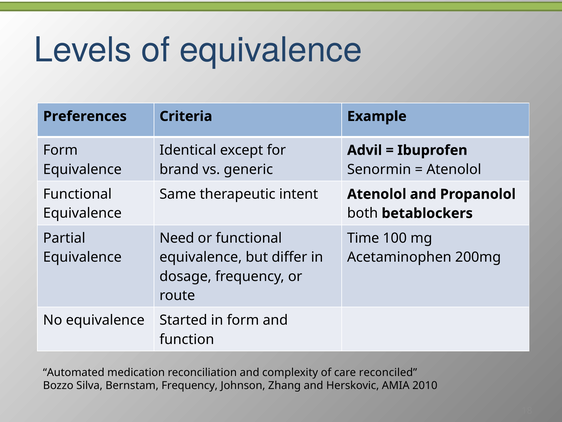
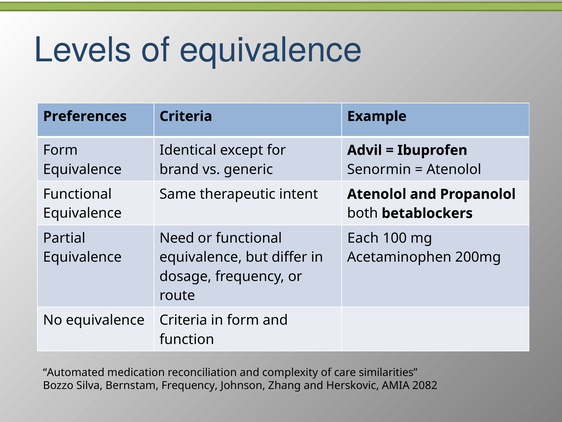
Time: Time -> Each
equivalence Started: Started -> Criteria
reconciled: reconciled -> similarities
2010: 2010 -> 2082
